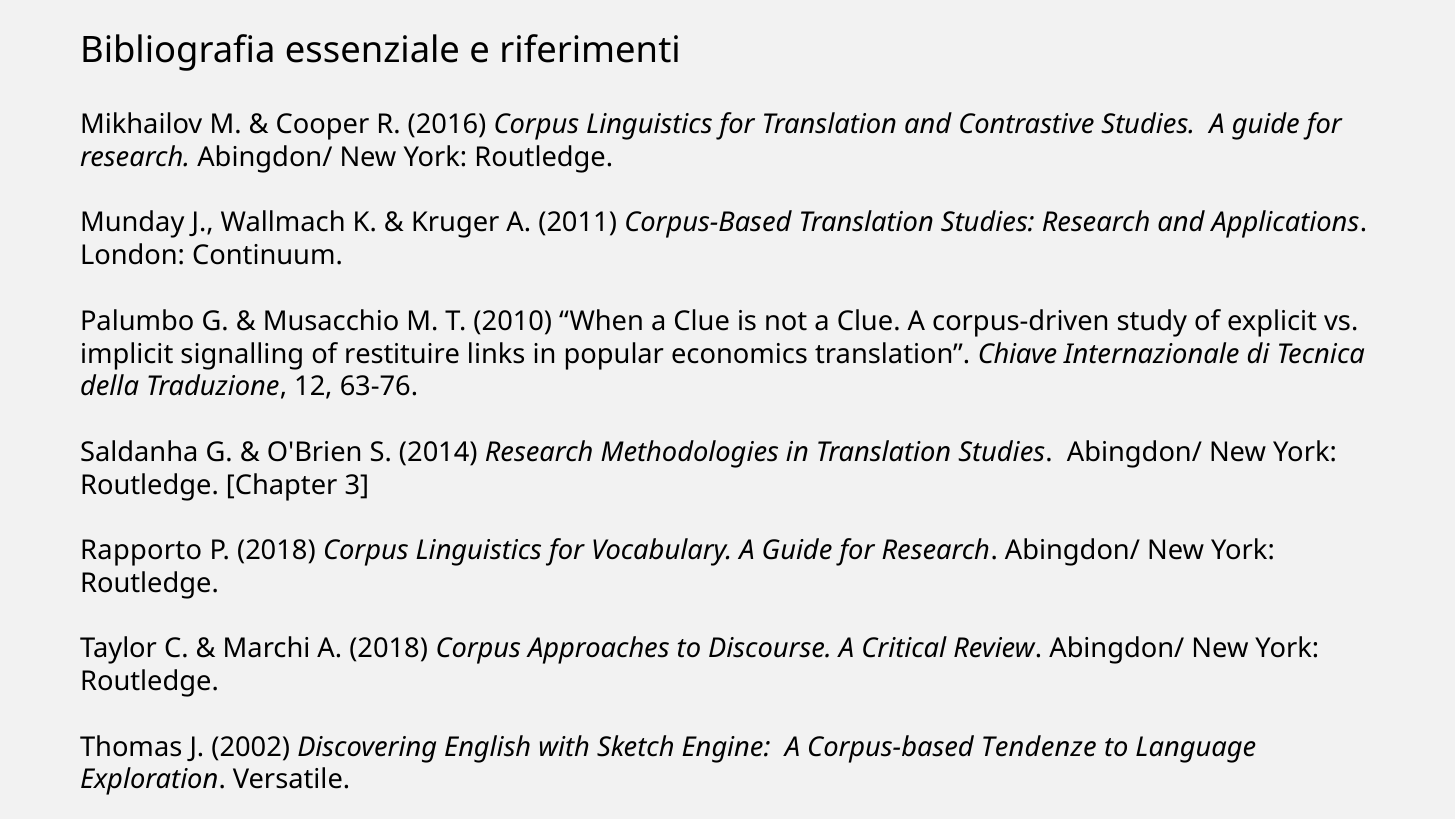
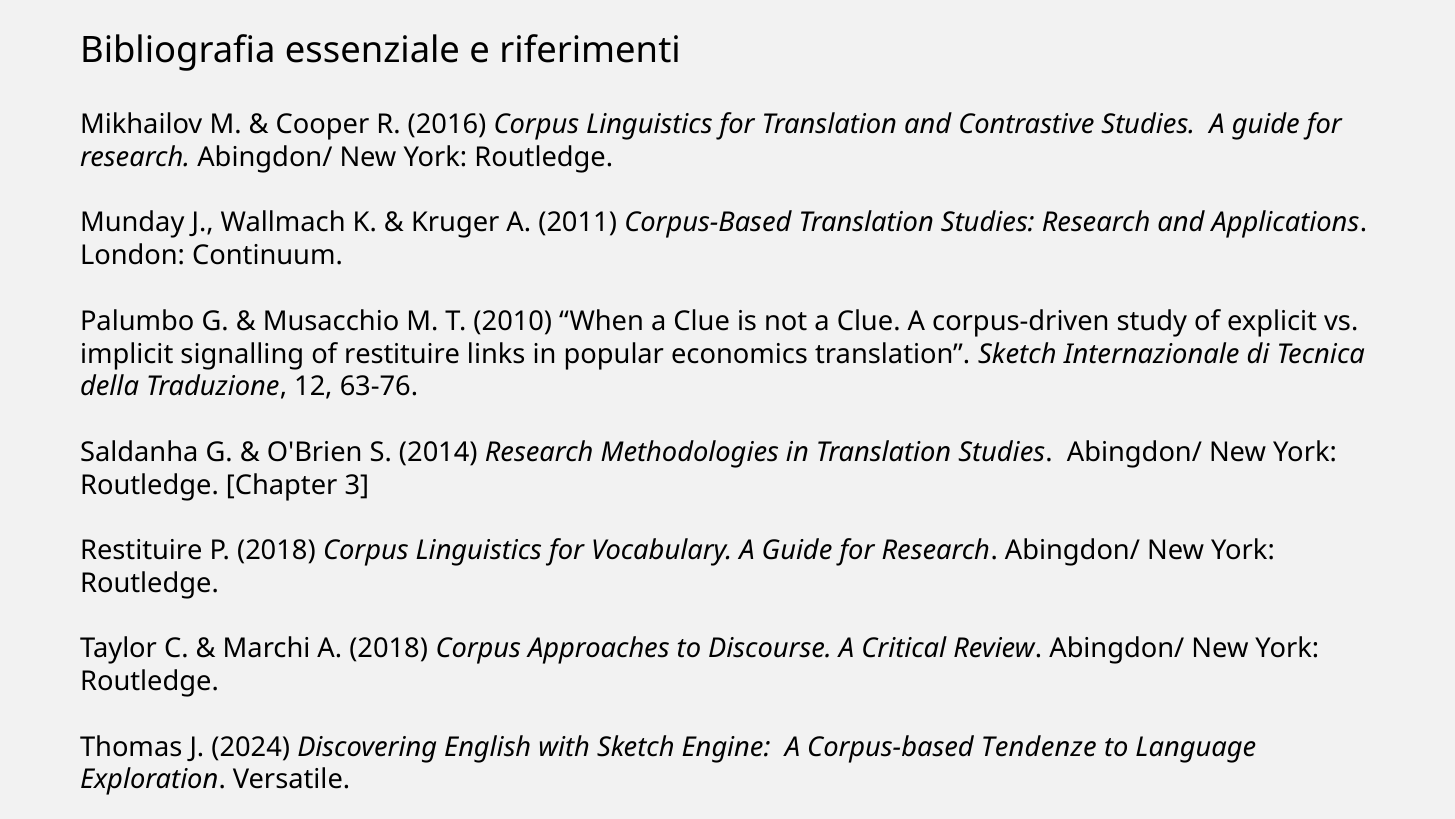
translation Chiave: Chiave -> Sketch
Rapporto at (141, 550): Rapporto -> Restituire
2002: 2002 -> 2024
